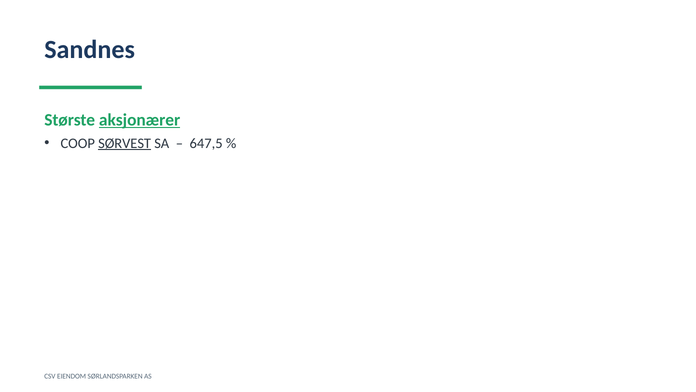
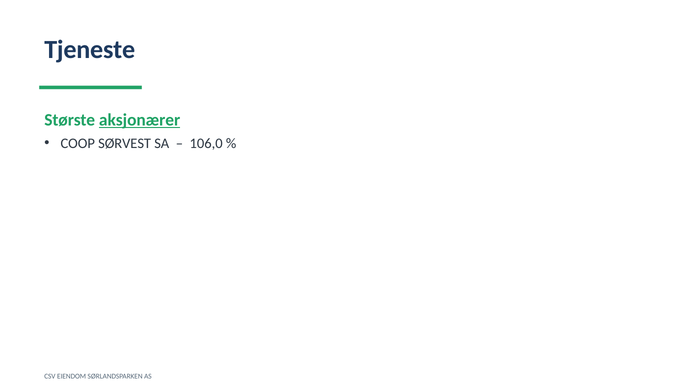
Sandnes: Sandnes -> Tjeneste
SØRVEST underline: present -> none
647,5: 647,5 -> 106,0
